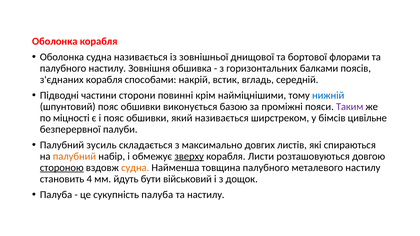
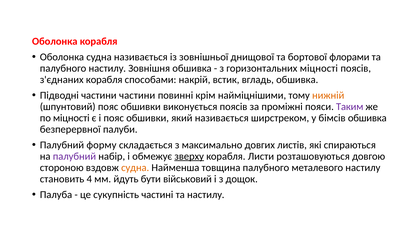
горизонтальних балками: балками -> міцності
вгладь середній: середній -> обшивка
частини сторони: сторони -> частини
нижній colour: blue -> orange
виконується базою: базою -> поясів
бімсів цивільне: цивільне -> обшивка
зусиль: зусиль -> форму
палубний at (74, 156) colour: orange -> purple
стороною underline: present -> none
сукупність палуба: палуба -> частині
